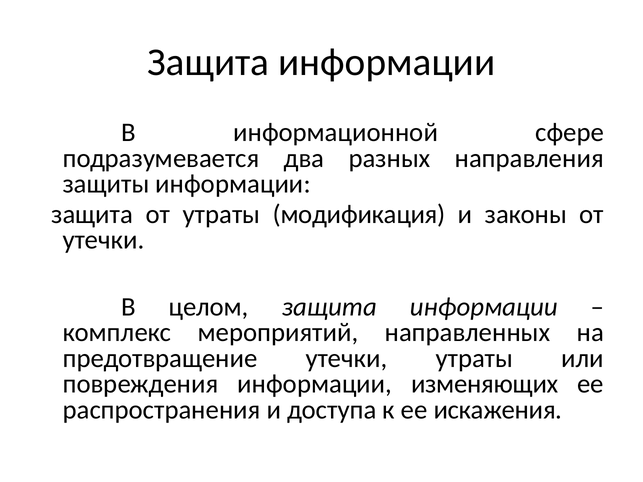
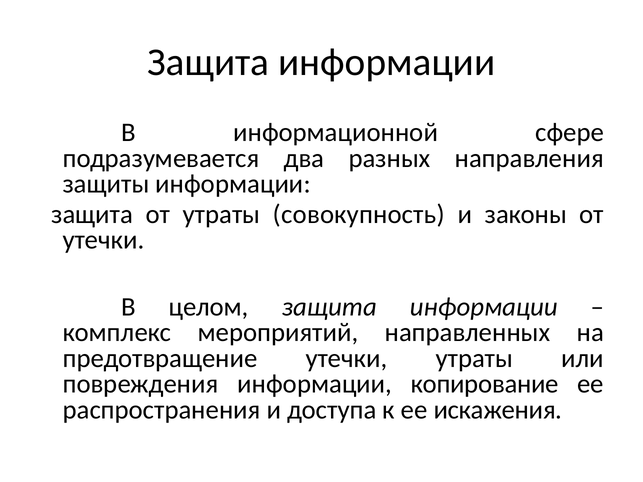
модификация: модификация -> совокупность
изменяющих: изменяющих -> копирование
